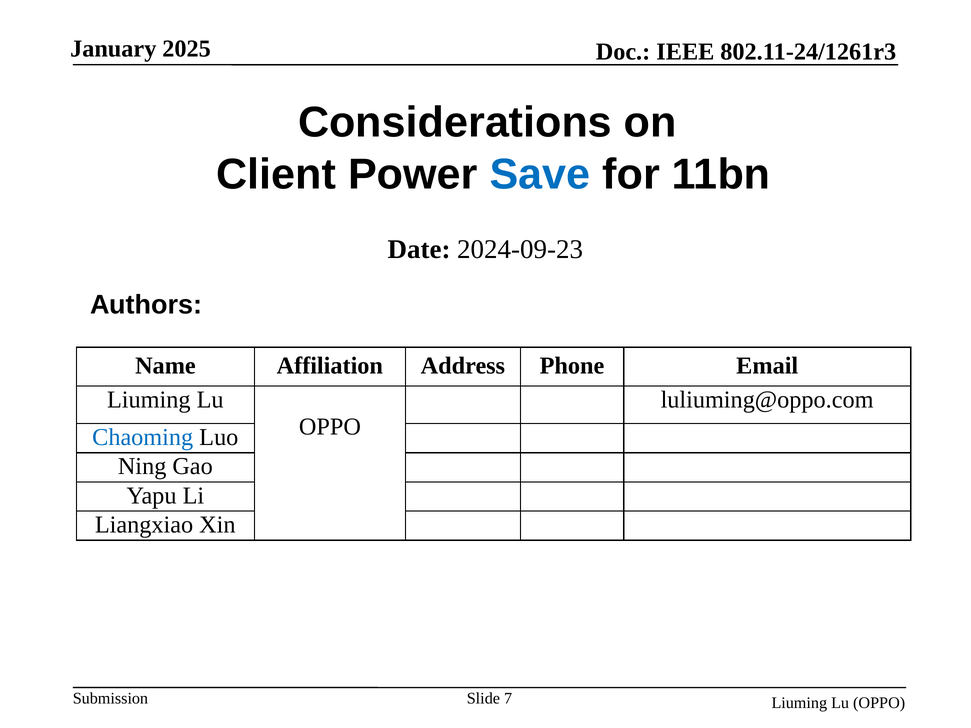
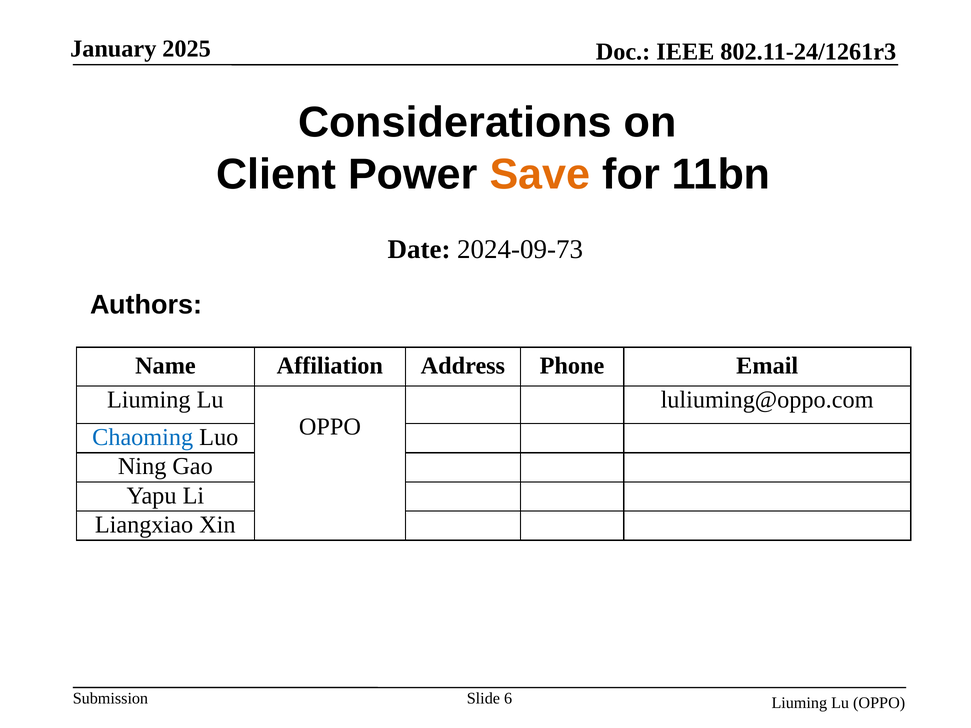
Save colour: blue -> orange
2024-09-23: 2024-09-23 -> 2024-09-73
7: 7 -> 6
